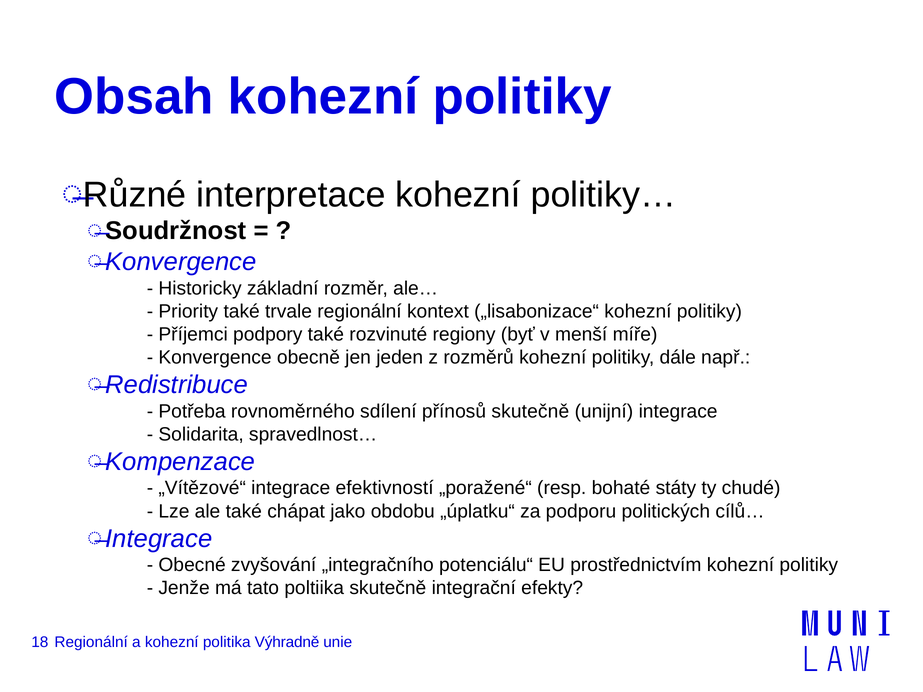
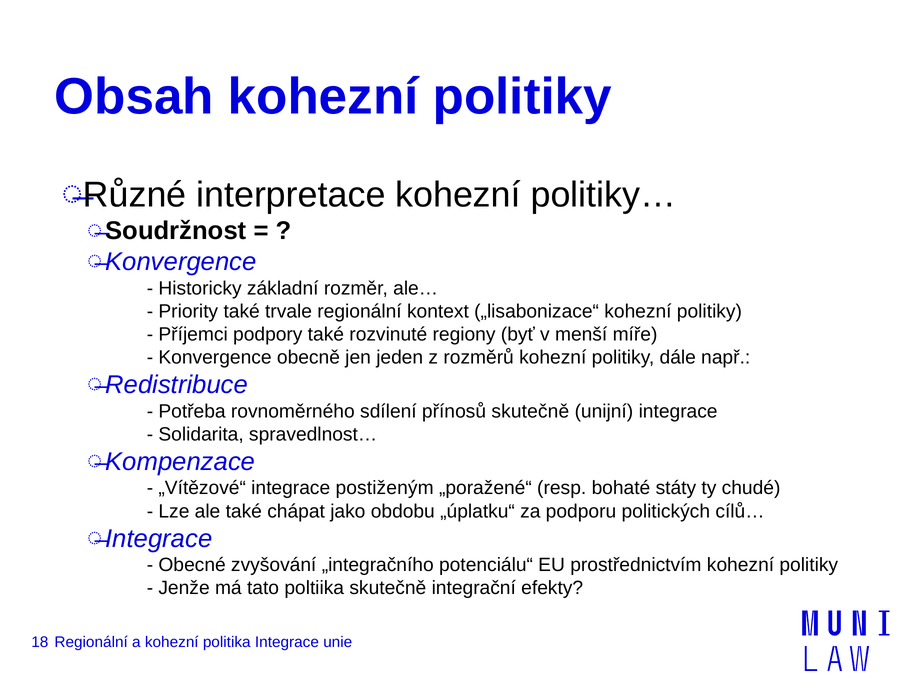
efektivností: efektivností -> postiženým
politika Výhradně: Výhradně -> Integrace
